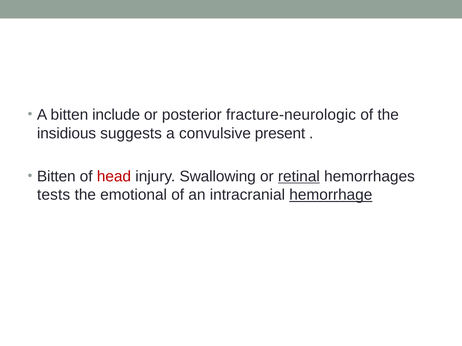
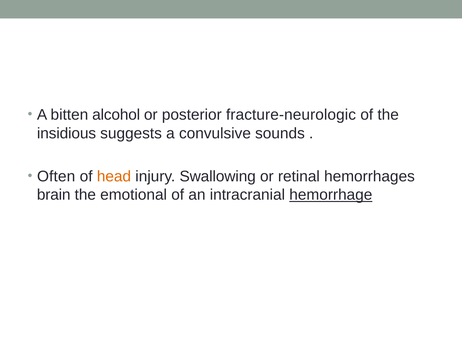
include: include -> alcohol
present: present -> sounds
Bitten at (56, 177): Bitten -> Often
head colour: red -> orange
retinal underline: present -> none
tests: tests -> brain
